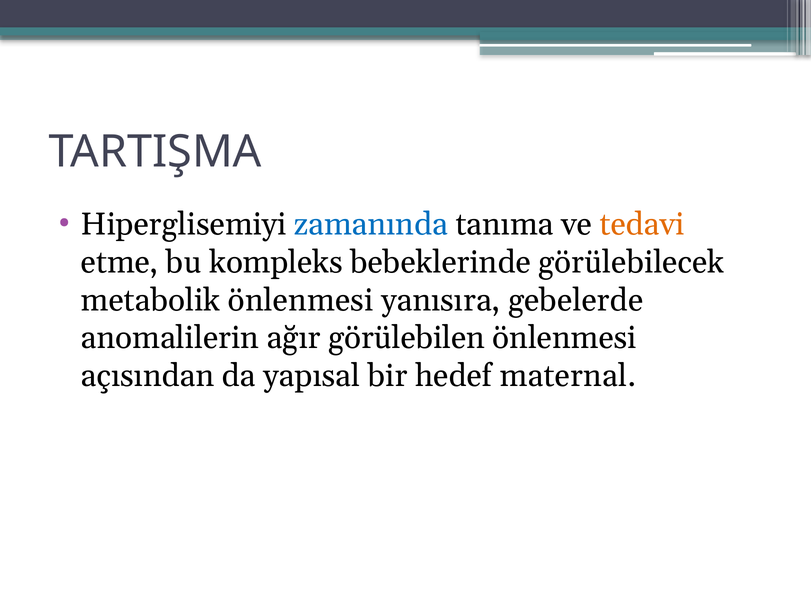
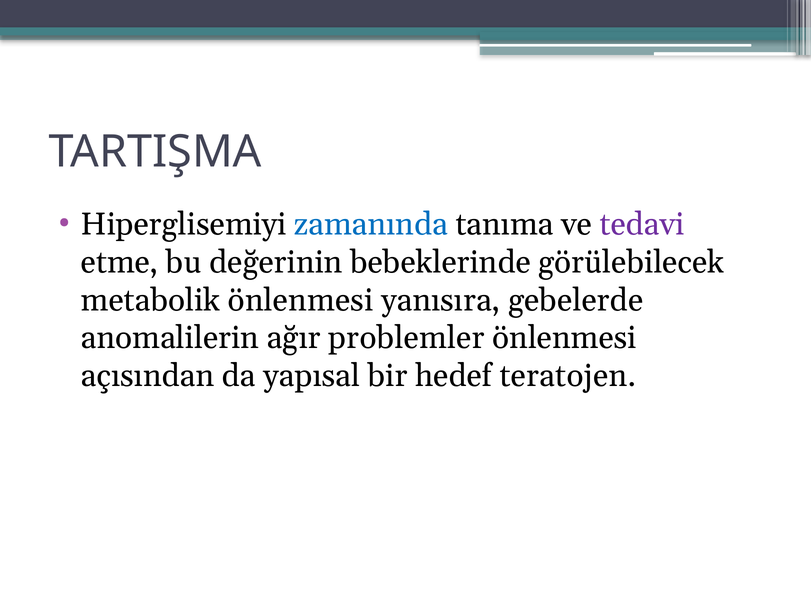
tedavi colour: orange -> purple
kompleks: kompleks -> değerinin
görülebilen: görülebilen -> problemler
maternal: maternal -> teratojen
